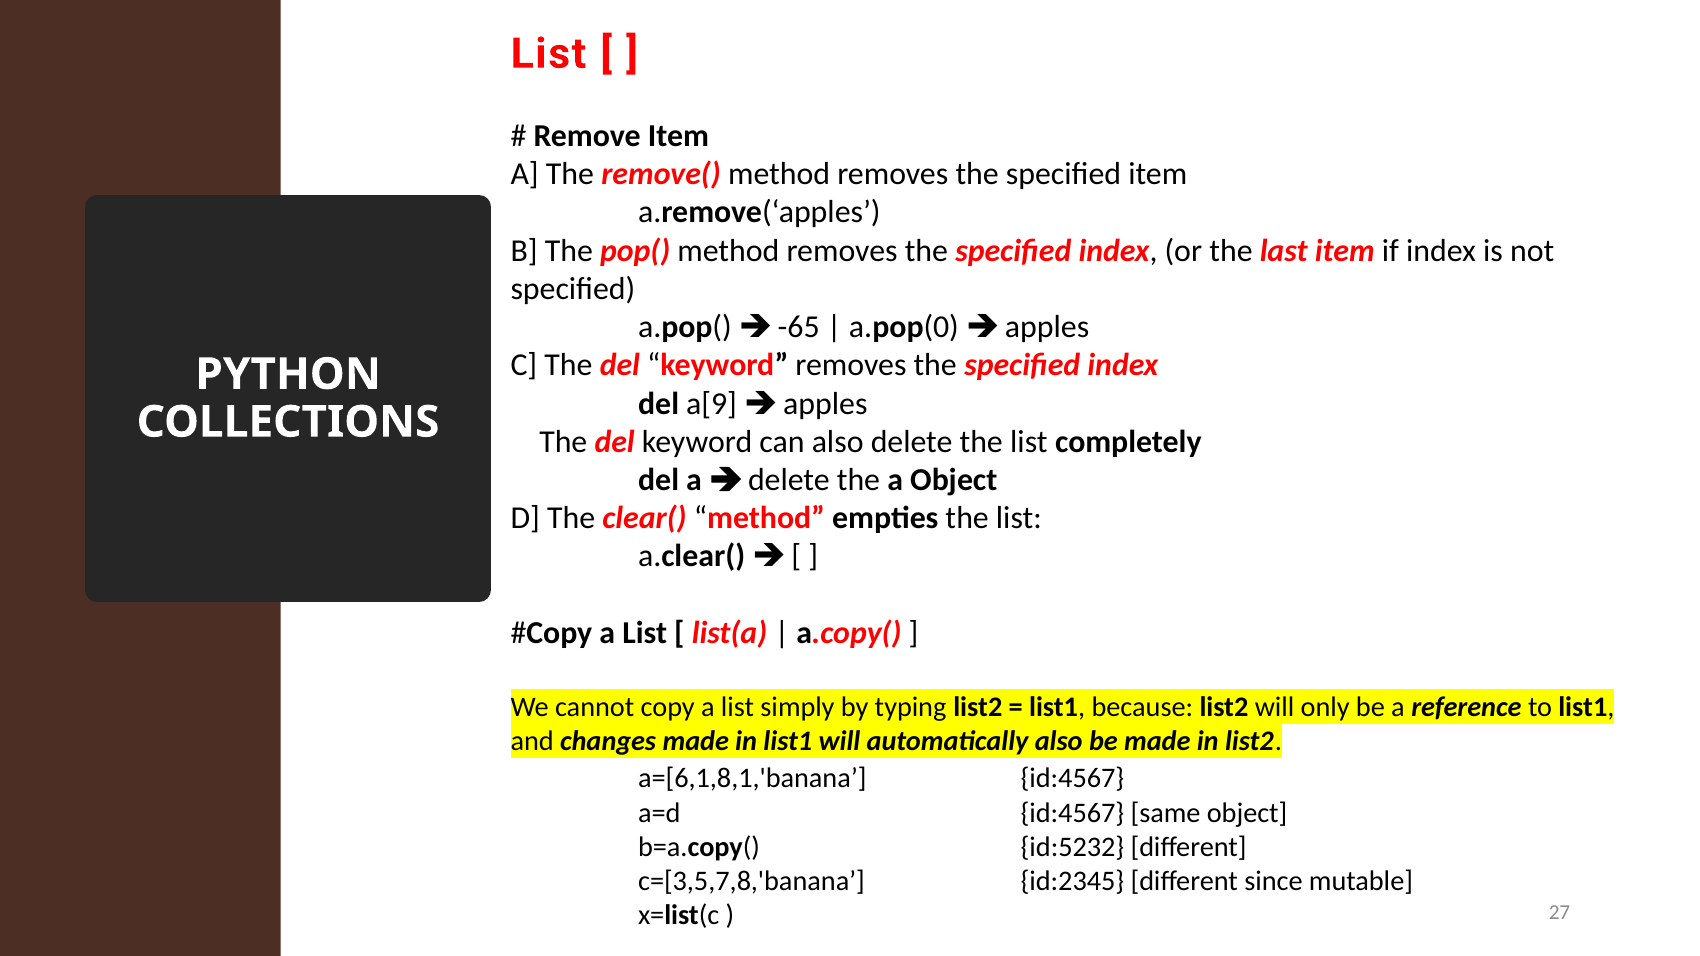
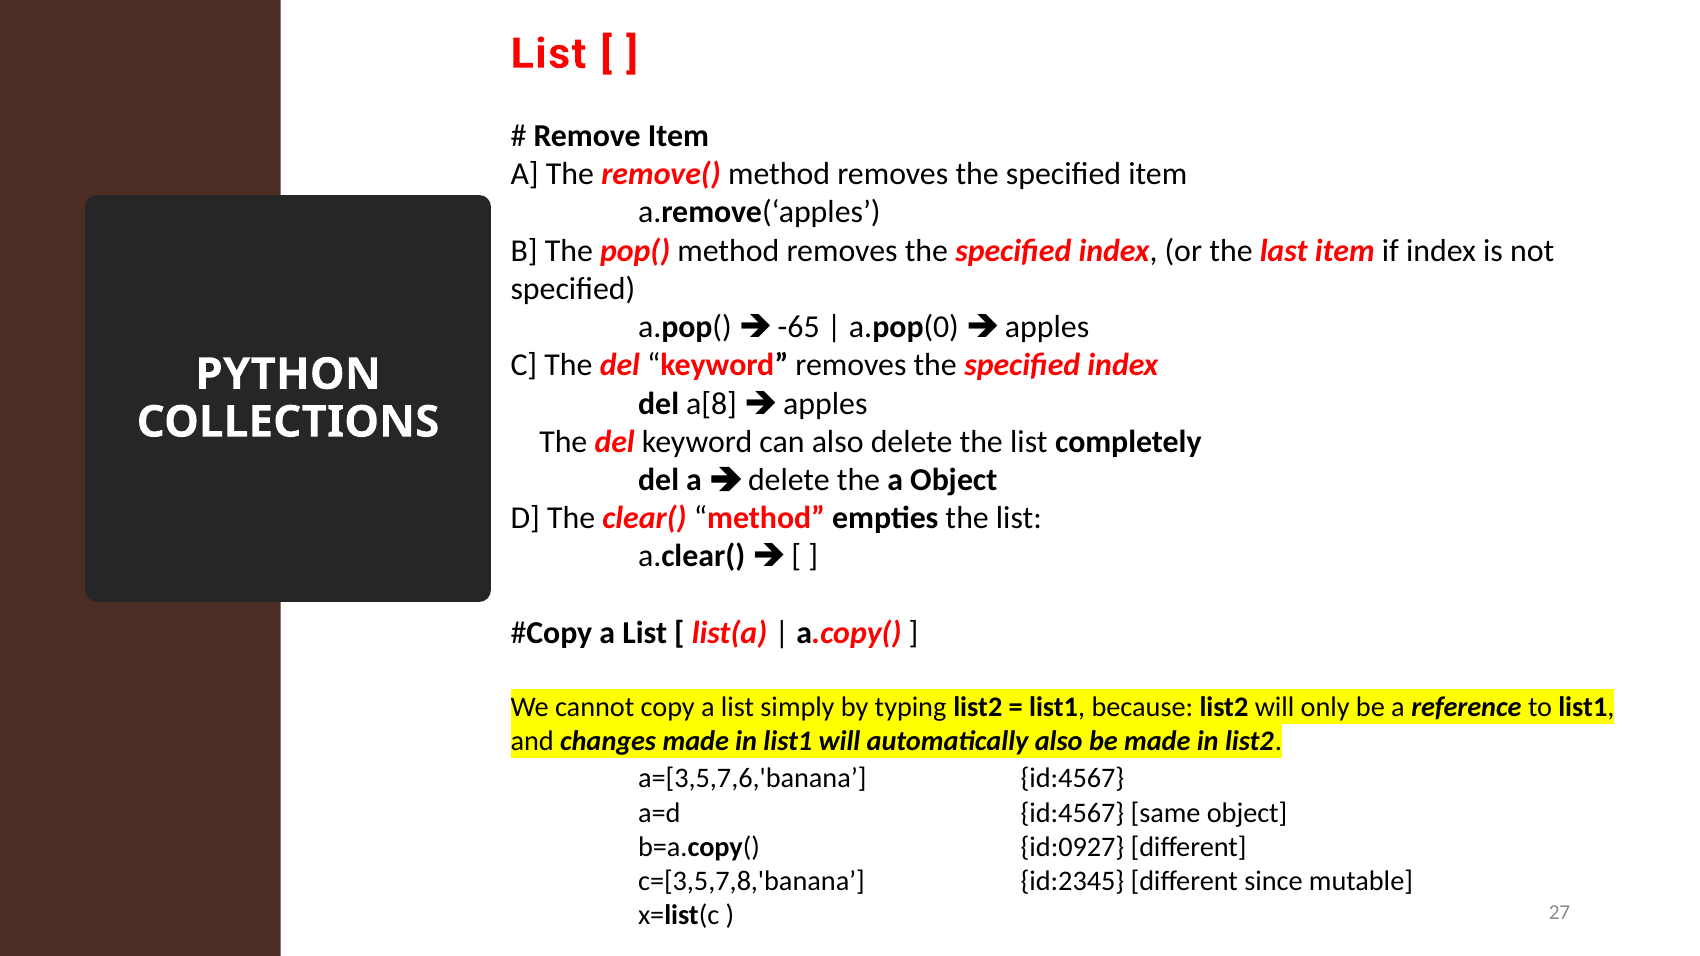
a[9: a[9 -> a[8
a=[6,1,8,1,'banana: a=[6,1,8,1,'banana -> a=[3,5,7,6,'banana
id:5232: id:5232 -> id:0927
